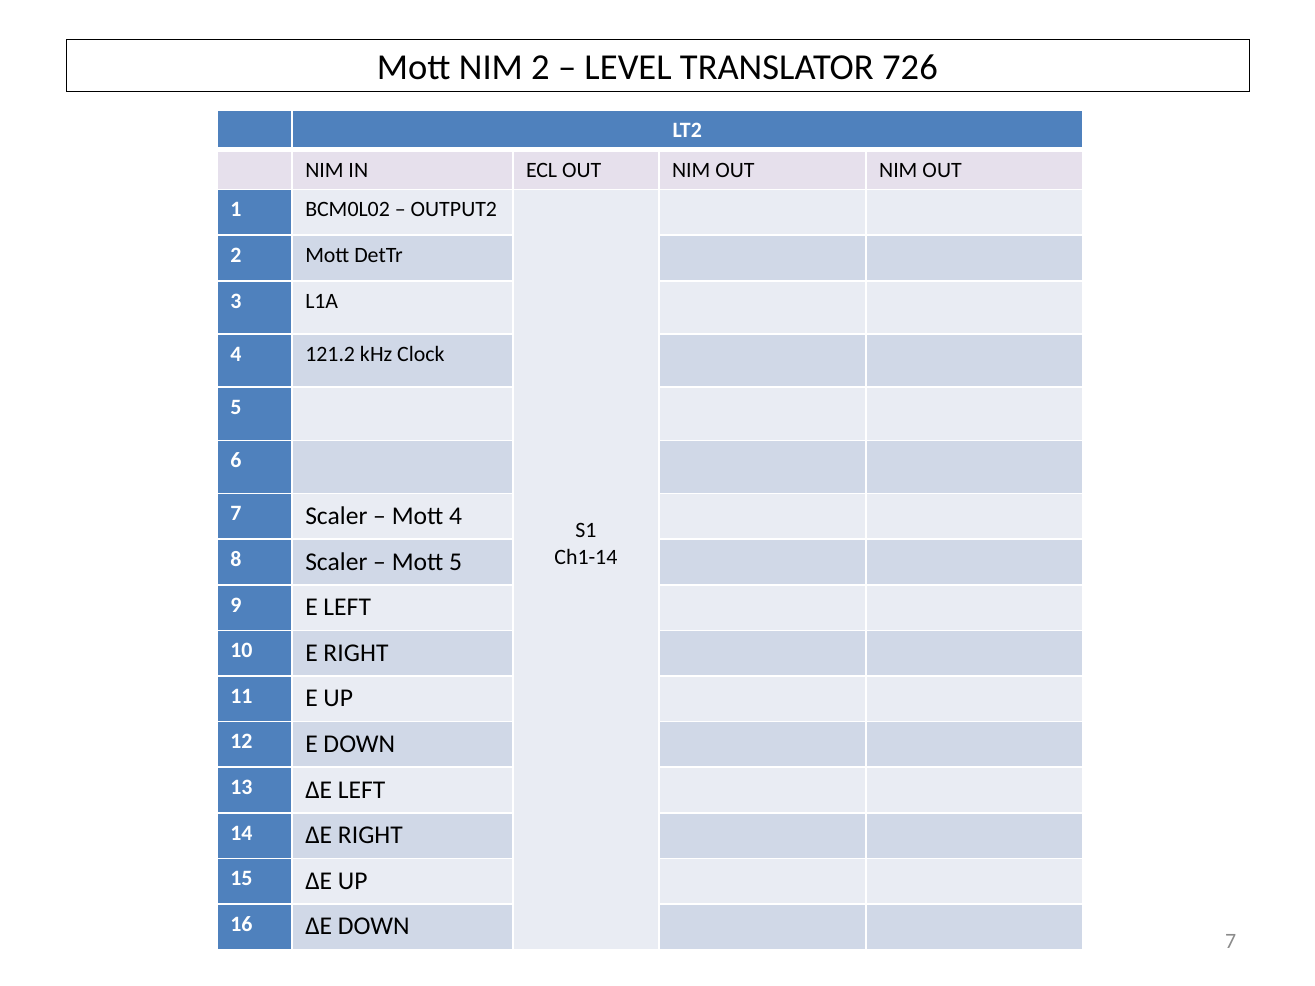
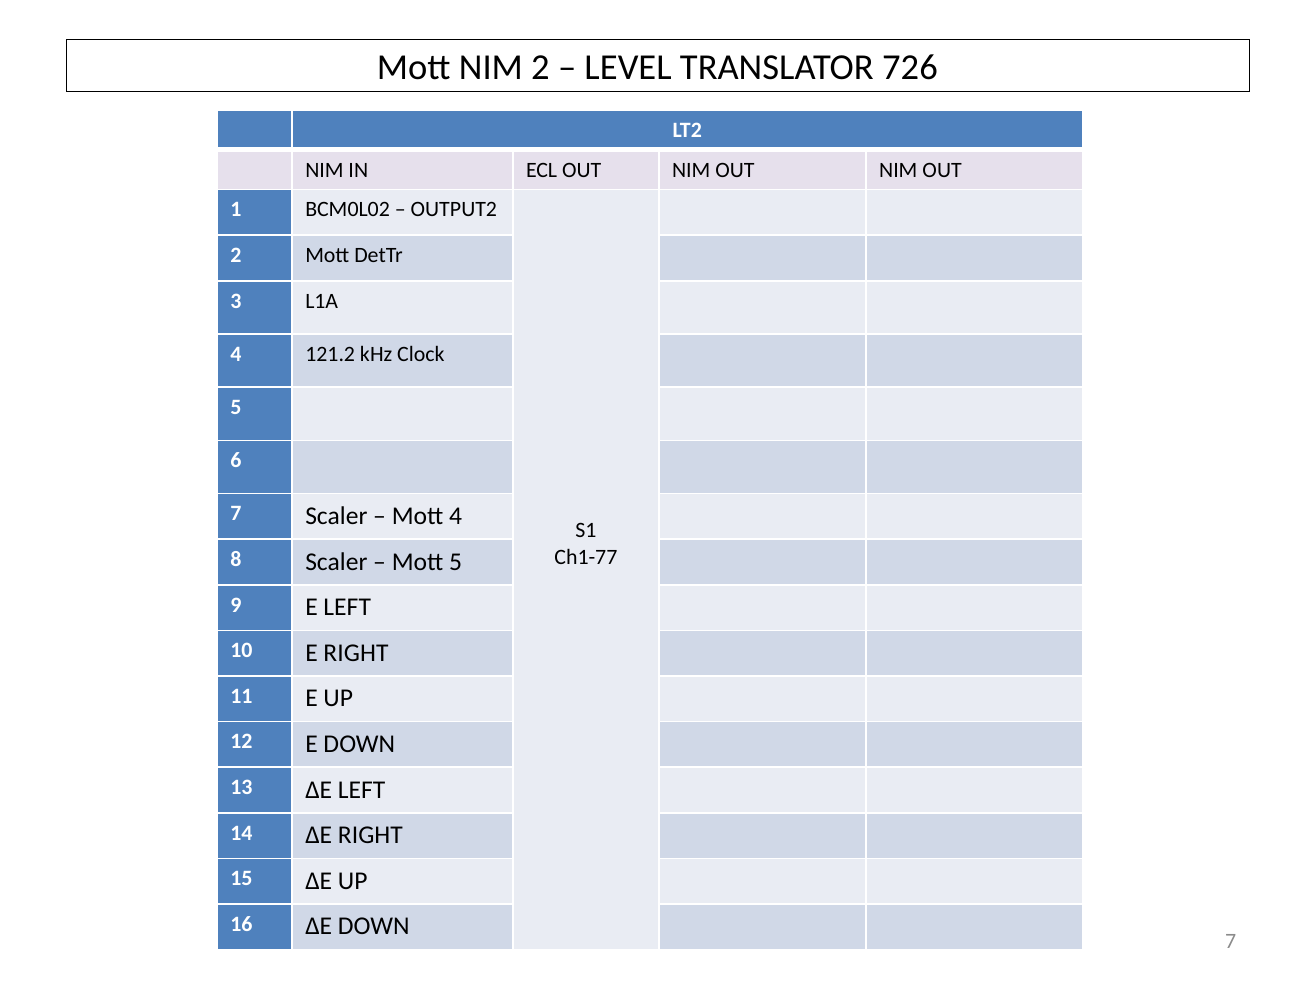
Ch1-14: Ch1-14 -> Ch1-77
